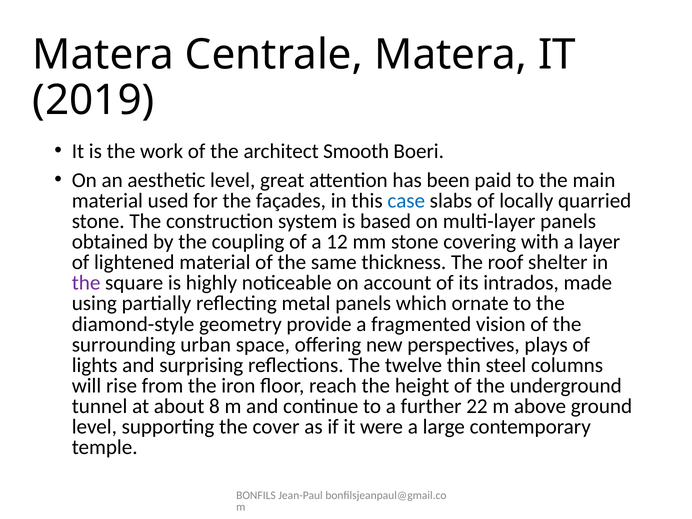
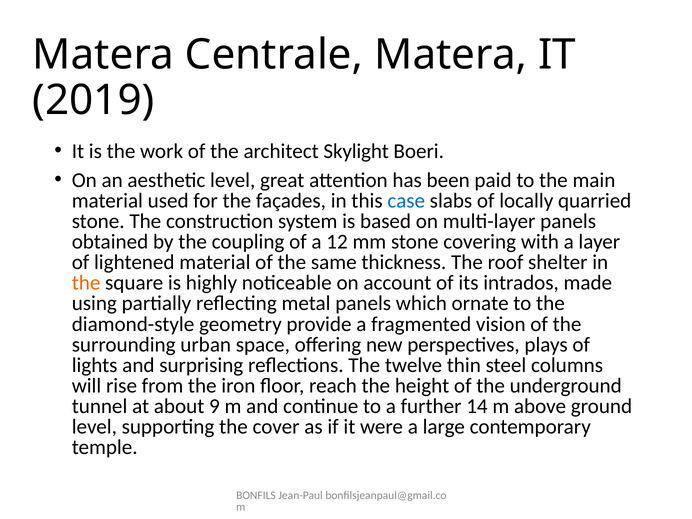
Smooth: Smooth -> Skylight
the at (86, 283) colour: purple -> orange
8: 8 -> 9
22: 22 -> 14
